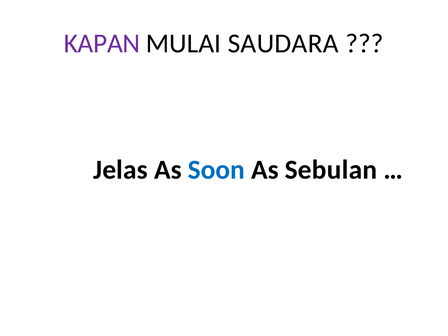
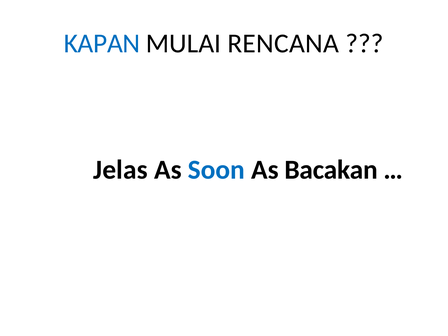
KAPAN colour: purple -> blue
SAUDARA: SAUDARA -> RENCANA
Sebulan: Sebulan -> Bacakan
